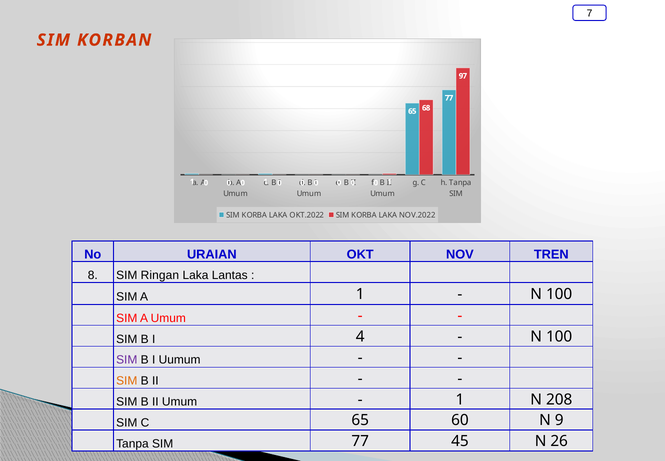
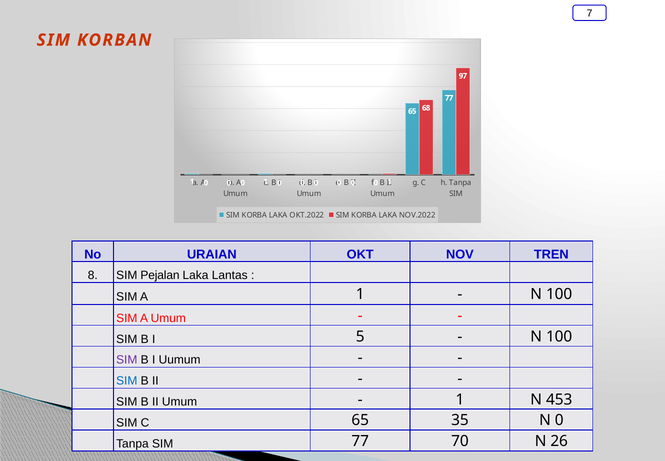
Ringan: Ringan -> Pejalan
4: 4 -> 5
SIM at (127, 380) colour: orange -> blue
208: 208 -> 453
60: 60 -> 35
N 9: 9 -> 0
45: 45 -> 70
